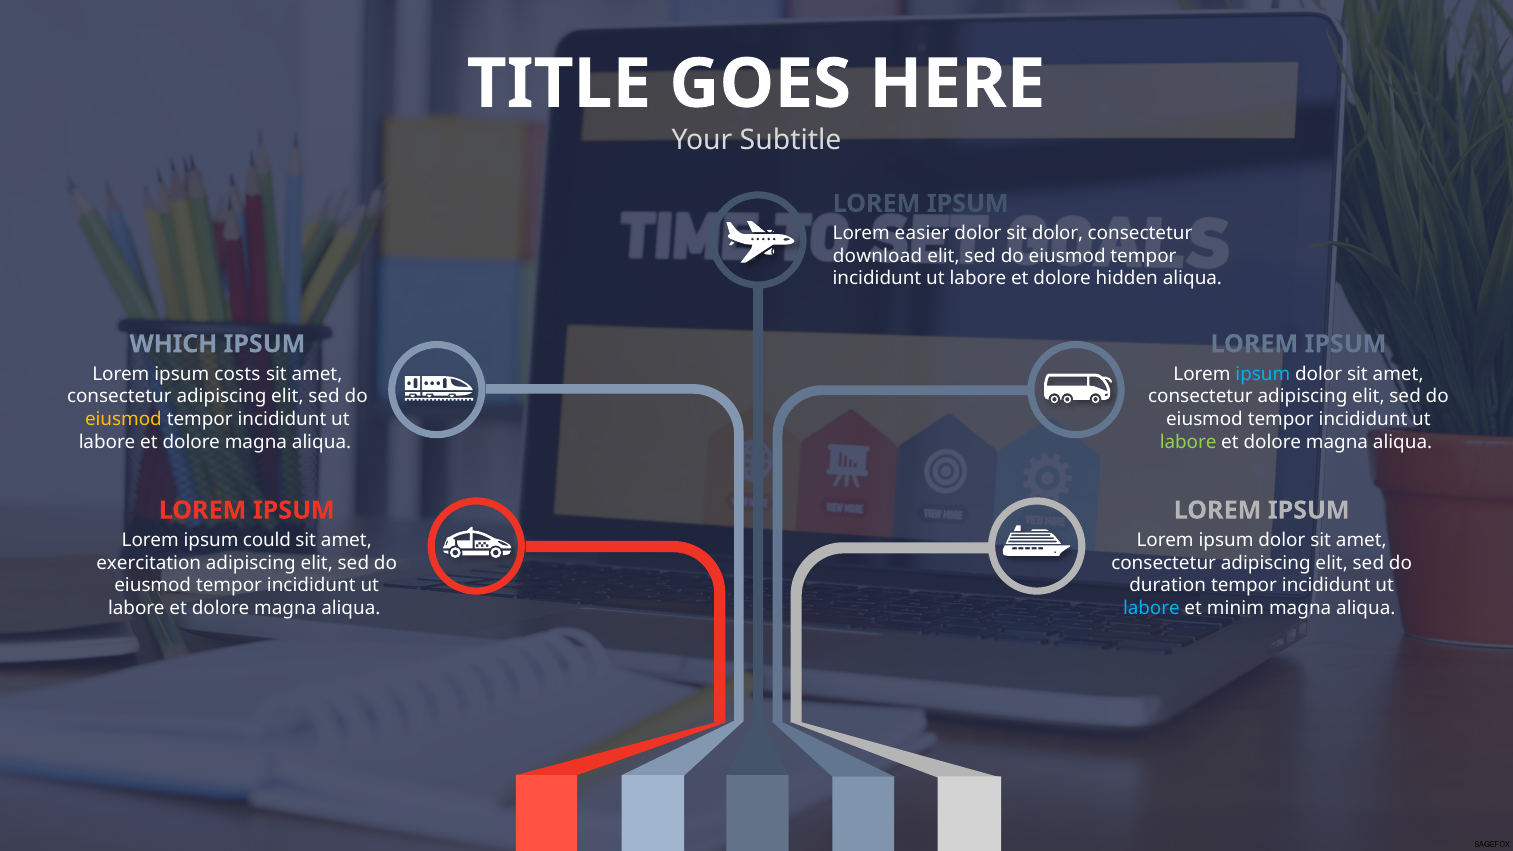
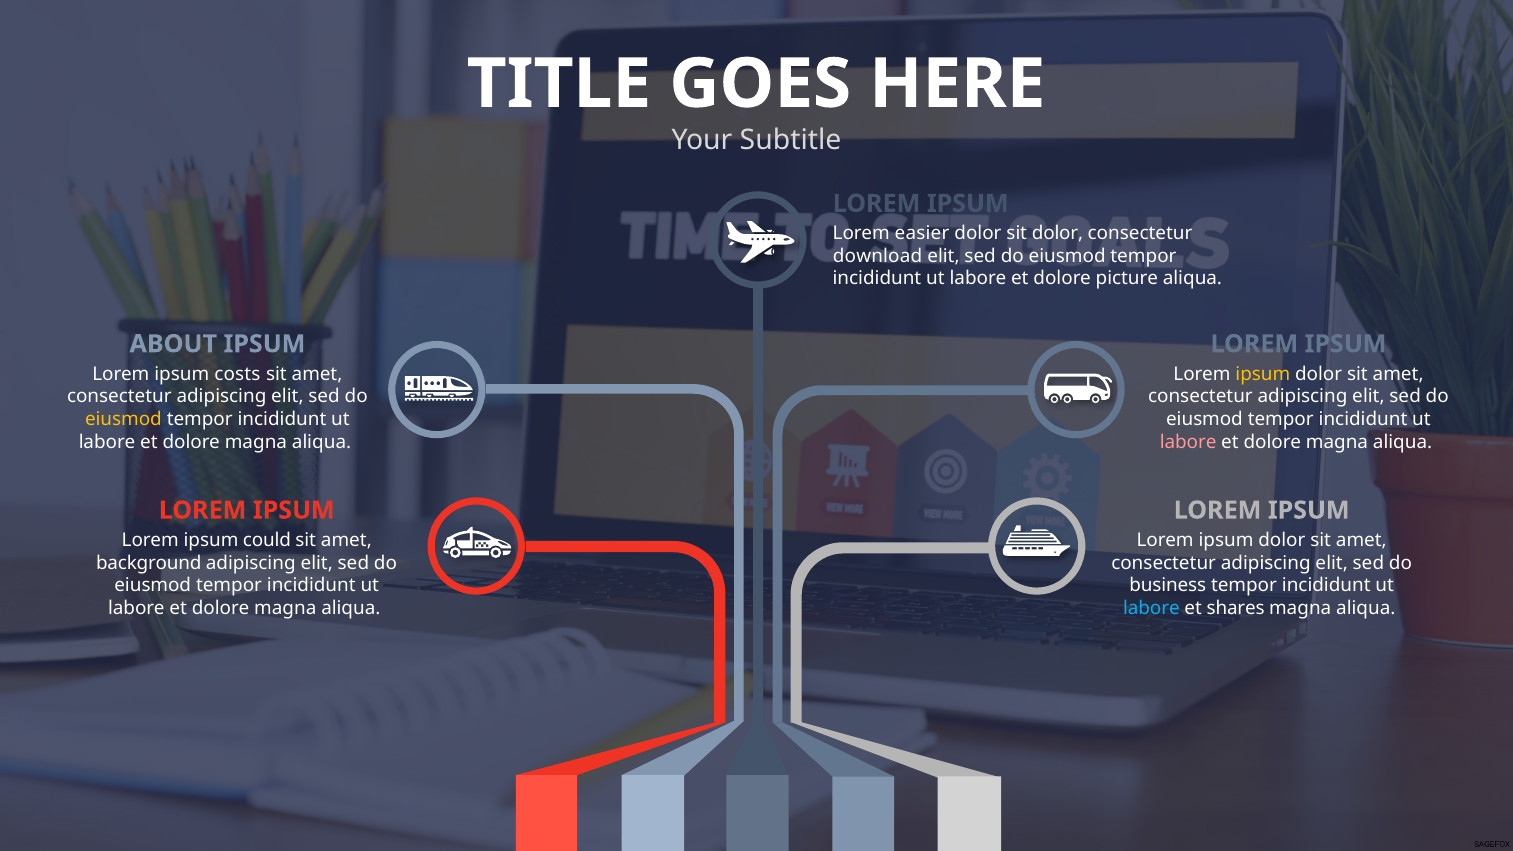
hidden: hidden -> picture
WHICH: WHICH -> ABOUT
ipsum at (1263, 374) colour: light blue -> yellow
labore at (1188, 442) colour: light green -> pink
exercitation: exercitation -> background
duration: duration -> business
minim: minim -> shares
